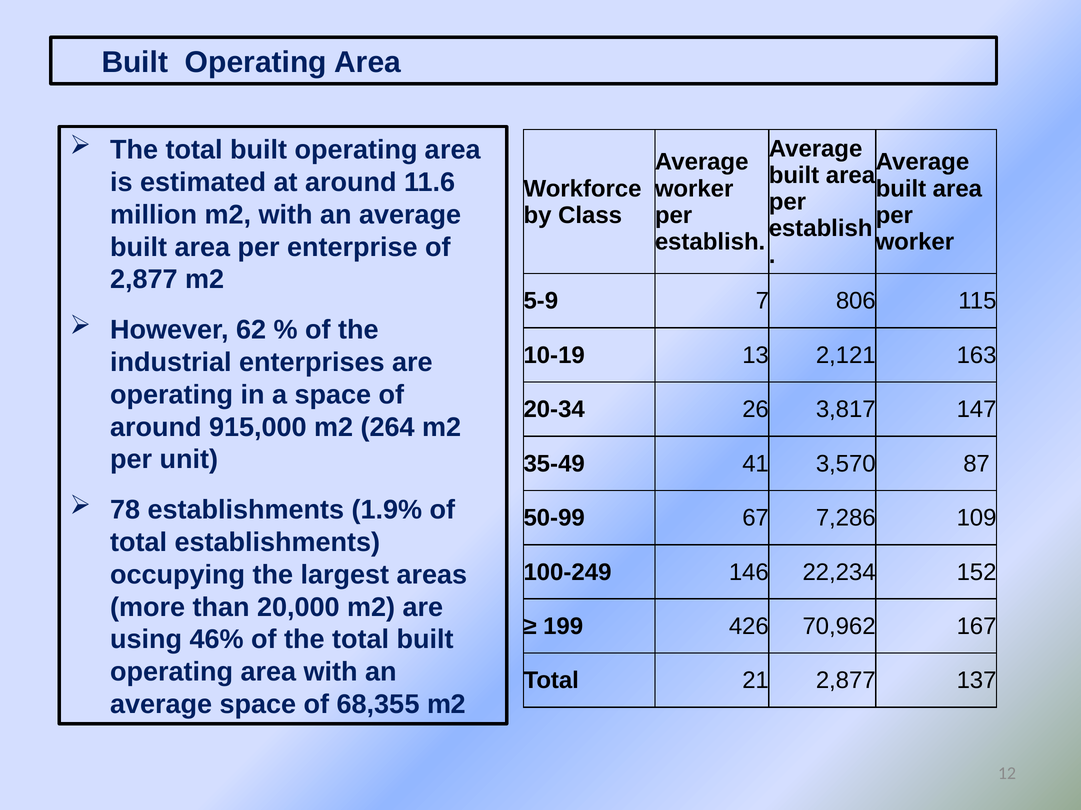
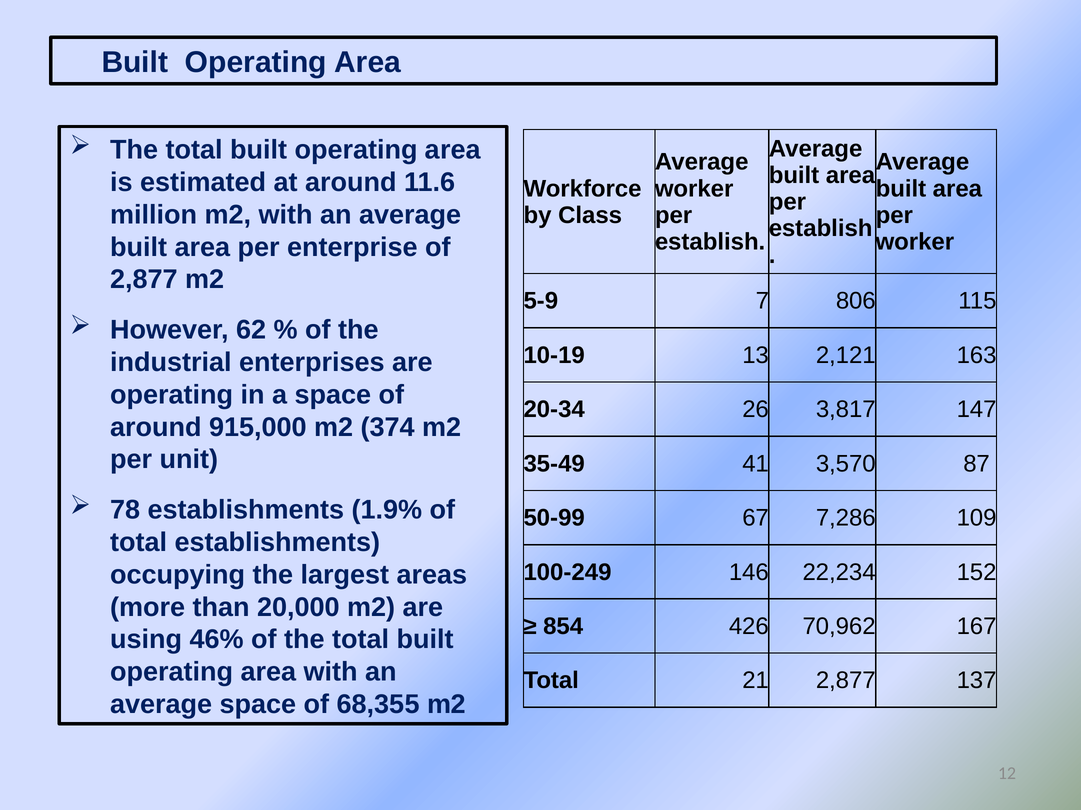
264: 264 -> 374
199: 199 -> 854
